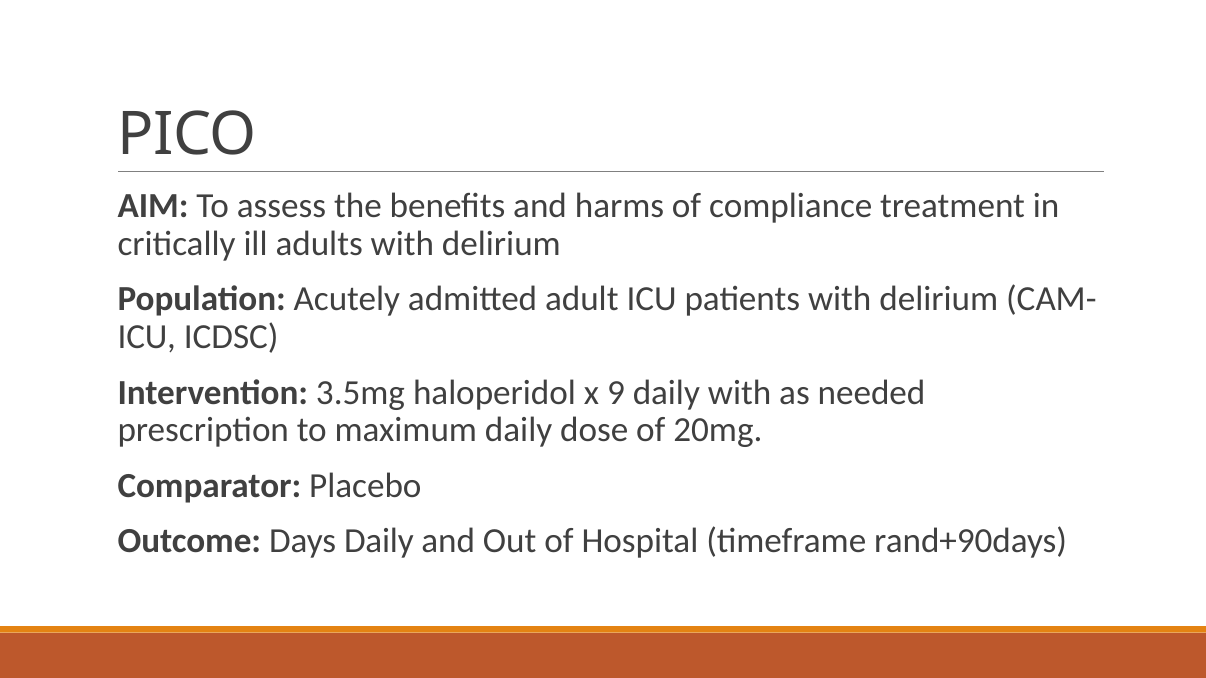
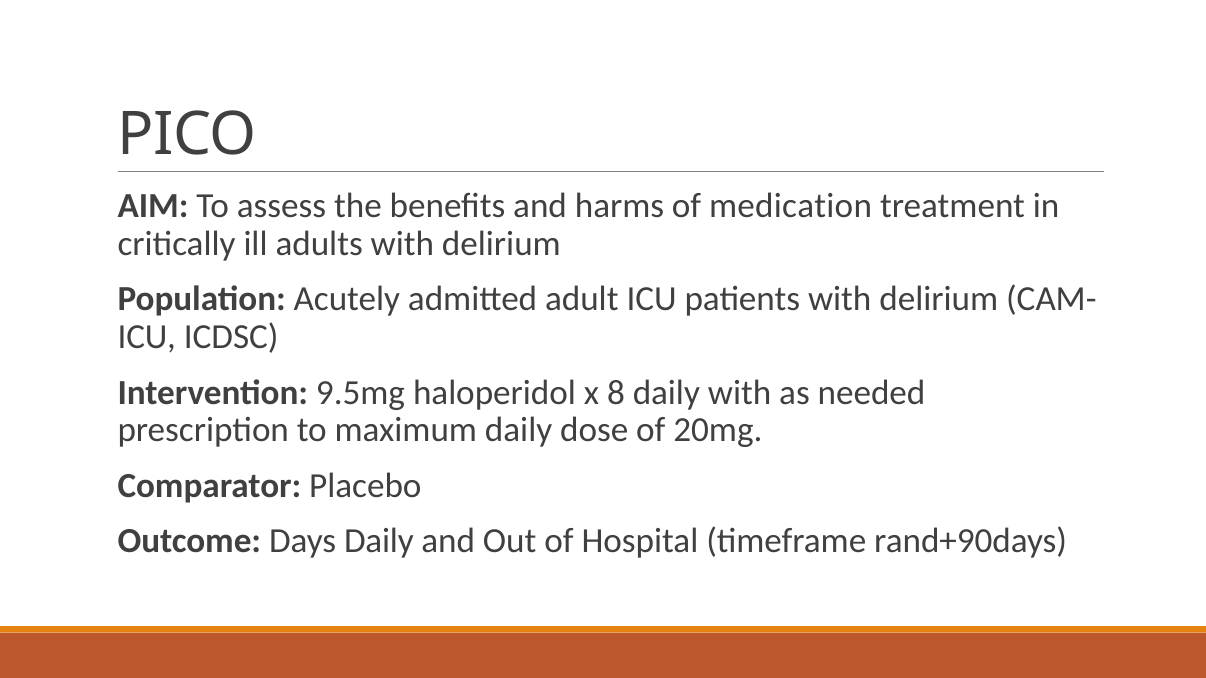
compliance: compliance -> medication
3.5mg: 3.5mg -> 9.5mg
9: 9 -> 8
